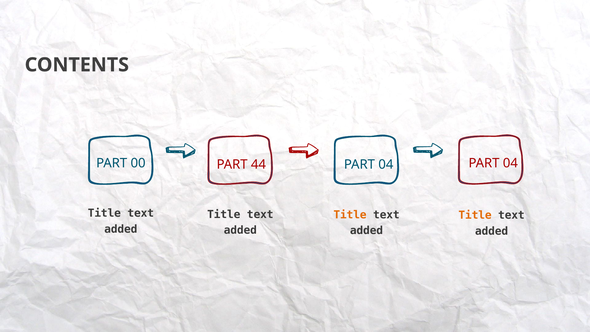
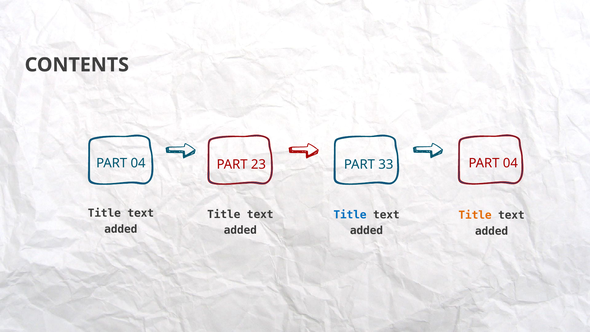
00 at (138, 163): 00 -> 04
44: 44 -> 23
04 at (386, 164): 04 -> 33
Title at (350, 215) colour: orange -> blue
